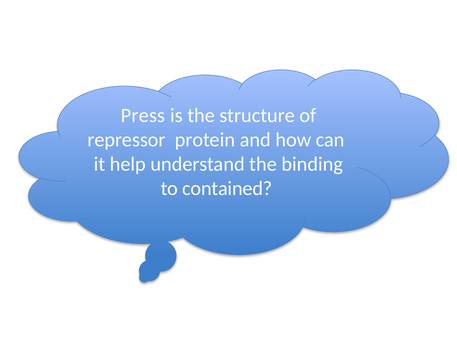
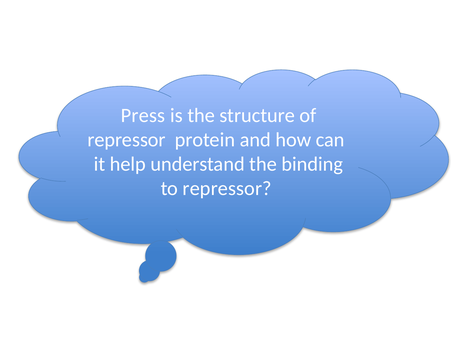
to contained: contained -> repressor
